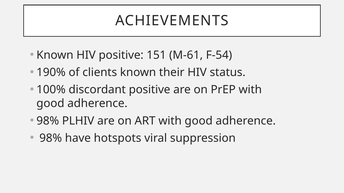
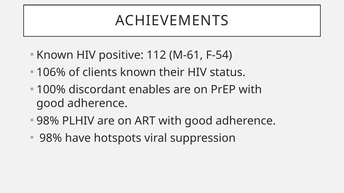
151: 151 -> 112
190%: 190% -> 106%
discordant positive: positive -> enables
